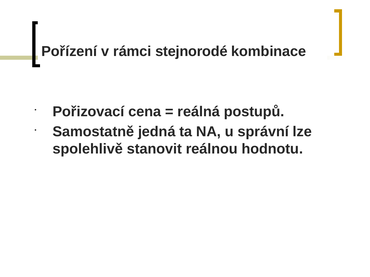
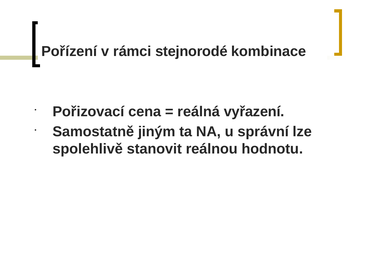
postupů: postupů -> vyřazení
jedná: jedná -> jiným
